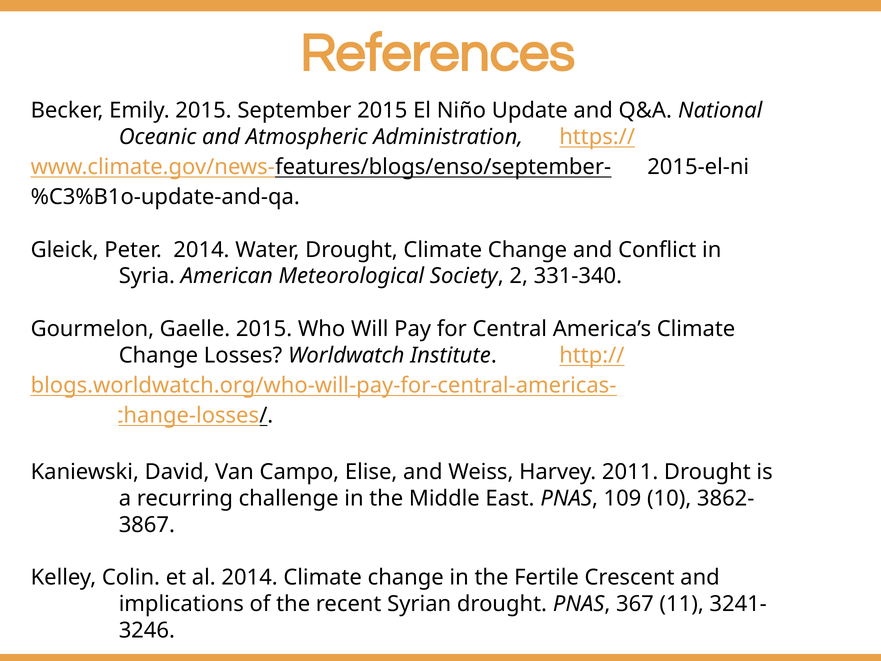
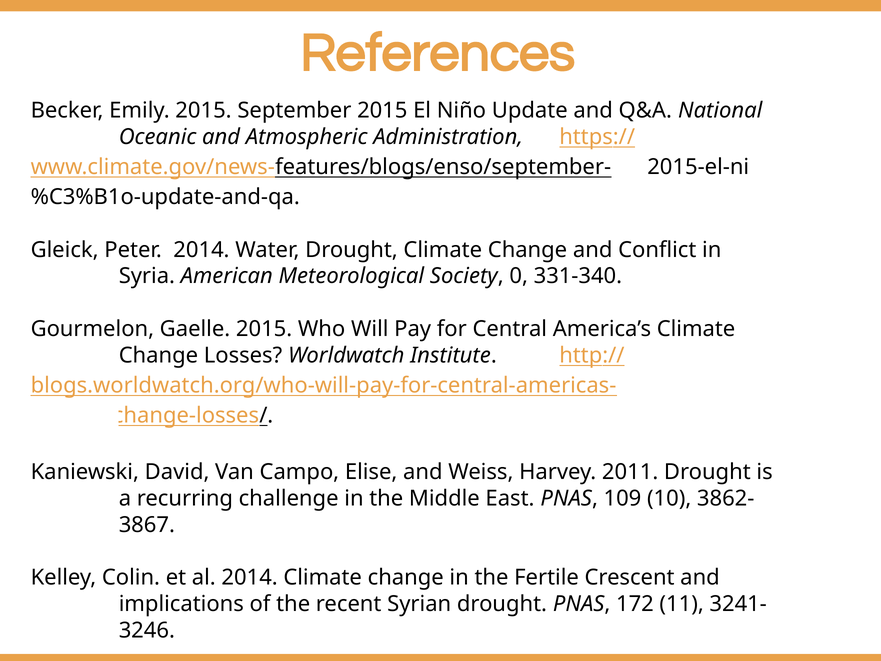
2: 2 -> 0
367: 367 -> 172
